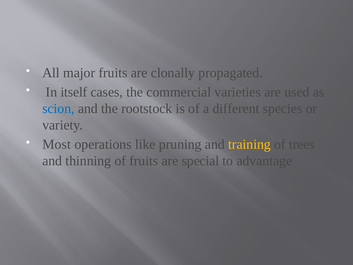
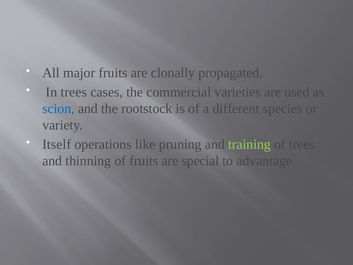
In itself: itself -> trees
Most: Most -> Itself
training colour: yellow -> light green
